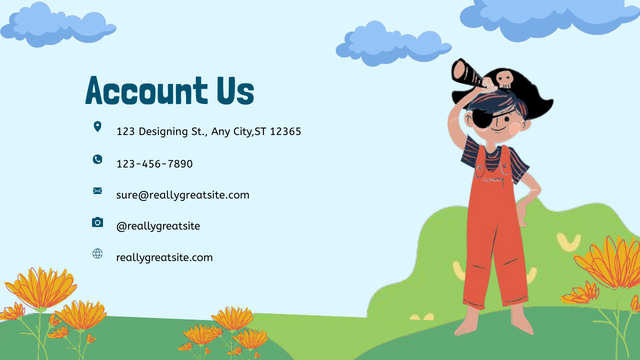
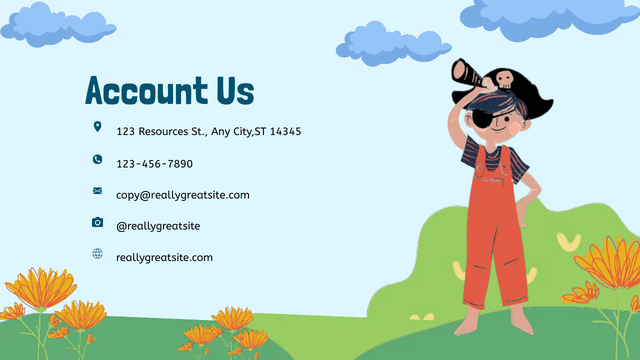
Designing: Designing -> Resources
12365: 12365 -> 14345
sure@reallygreatsite.com: sure@reallygreatsite.com -> copy@reallygreatsite.com
